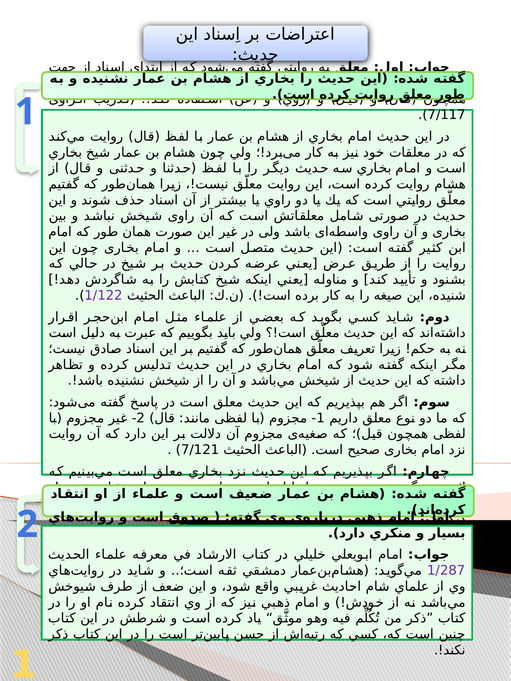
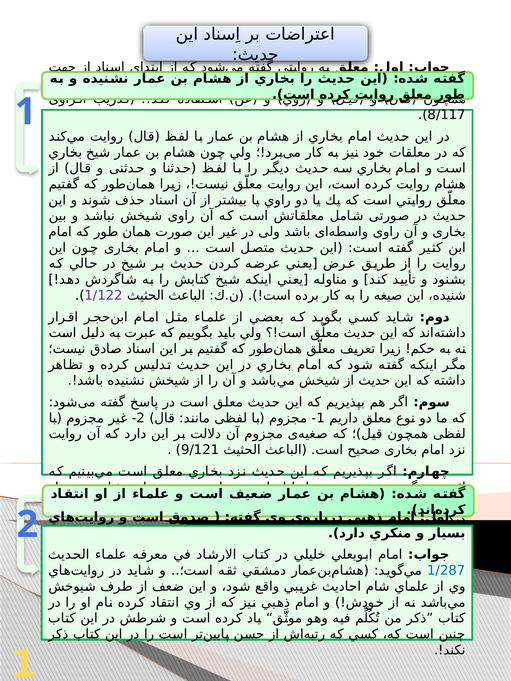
7/117: 7/117 -> 8/117
7/121: 7/121 -> 9/121
1/287 colour: purple -> blue
